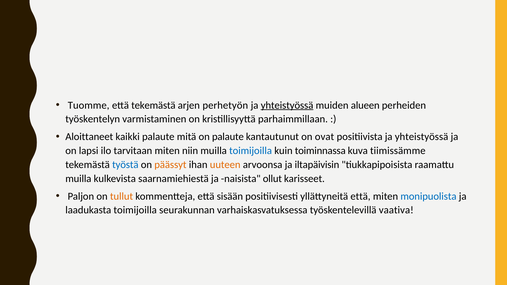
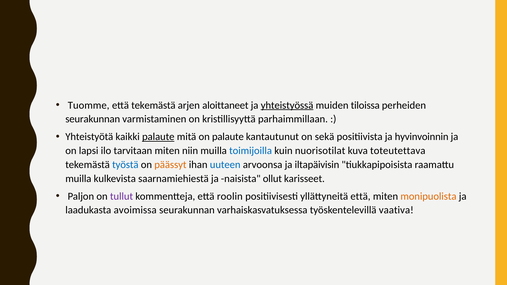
perhetyön: perhetyön -> aloittaneet
alueen: alueen -> tiloissa
työskentelyn at (93, 119): työskentelyn -> seurakunnan
Aloittaneet: Aloittaneet -> Yhteistyötä
palaute at (158, 137) underline: none -> present
ovat: ovat -> sekä
positiivista ja yhteistyössä: yhteistyössä -> hyvinvoinnin
toiminnassa: toiminnassa -> nuorisotilat
tiimissämme: tiimissämme -> toteutettava
uuteen colour: orange -> blue
tullut colour: orange -> purple
sisään: sisään -> roolin
monipuolista colour: blue -> orange
laadukasta toimijoilla: toimijoilla -> avoimissa
